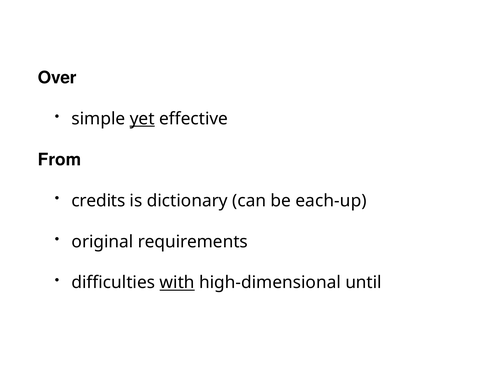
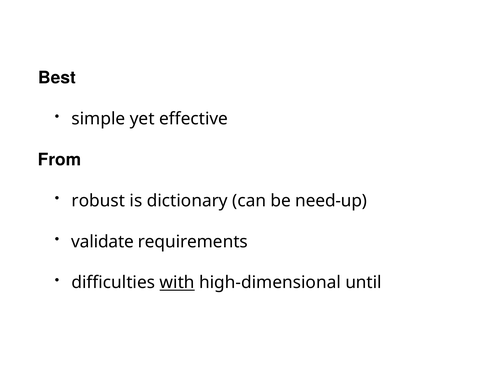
Over: Over -> Best
yet underline: present -> none
credits: credits -> robust
each-up: each-up -> need-up
original: original -> validate
